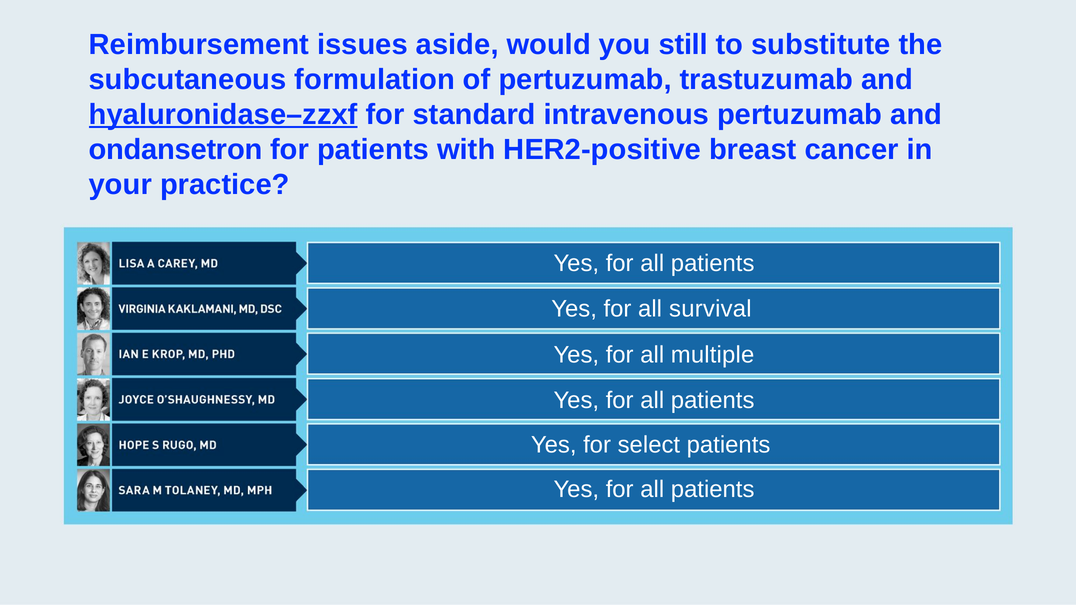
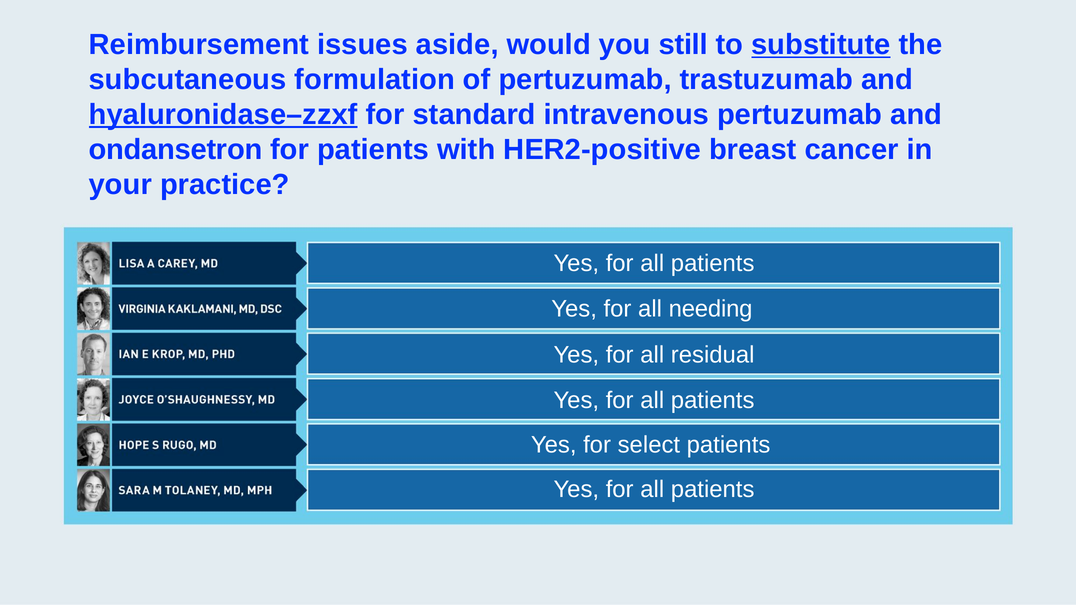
substitute underline: none -> present
survival: survival -> needing
multiple: multiple -> residual
